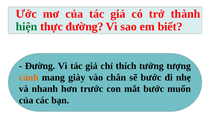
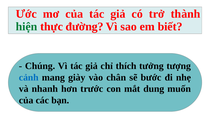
Đường at (40, 66): Đường -> Chúng
cảnh colour: orange -> blue
mắt bước: bước -> dung
